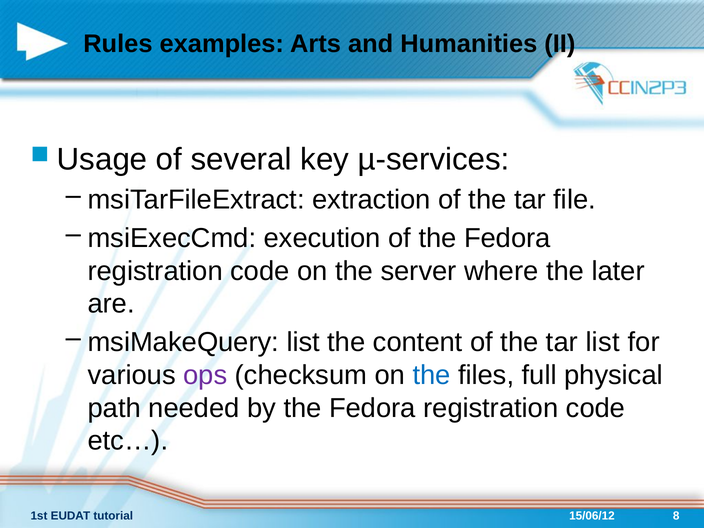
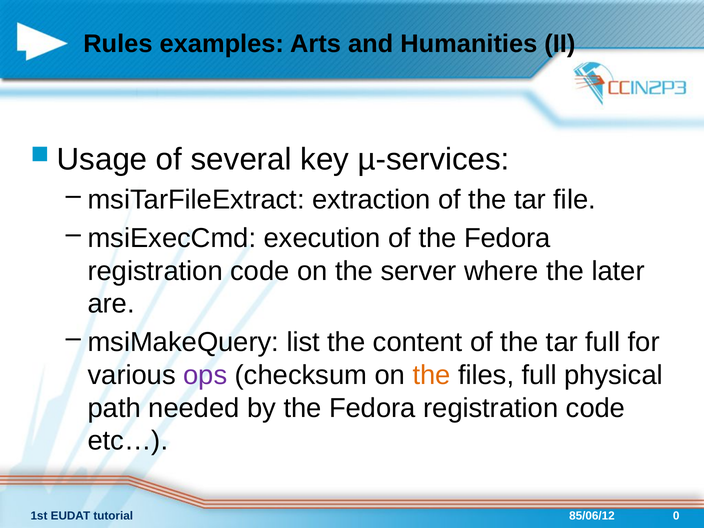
tar list: list -> full
the at (432, 375) colour: blue -> orange
15/06/12: 15/06/12 -> 85/06/12
8: 8 -> 0
